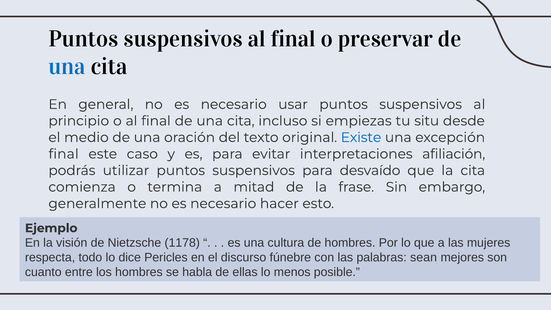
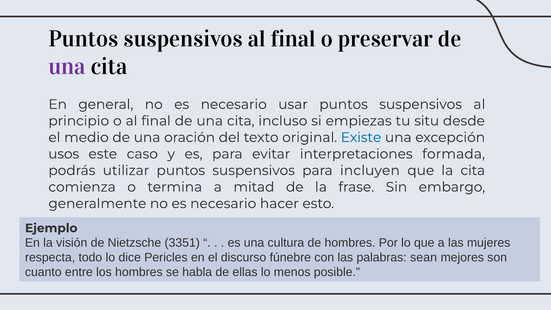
una at (67, 67) colour: blue -> purple
final at (64, 154): final -> usos
afiliación: afiliación -> formada
desvaído: desvaído -> incluyen
1178: 1178 -> 3351
